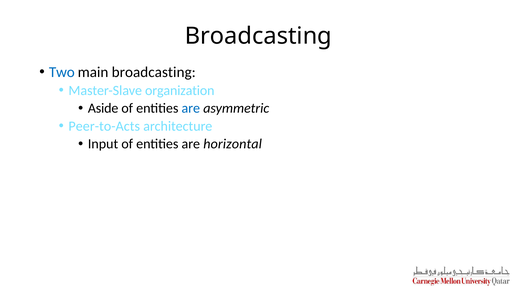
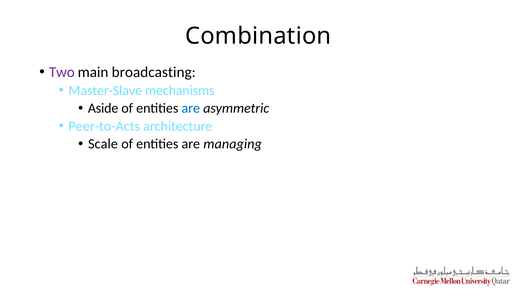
Broadcasting at (258, 36): Broadcasting -> Combination
Two colour: blue -> purple
organization: organization -> mechanisms
Input: Input -> Scale
horizontal: horizontal -> managing
